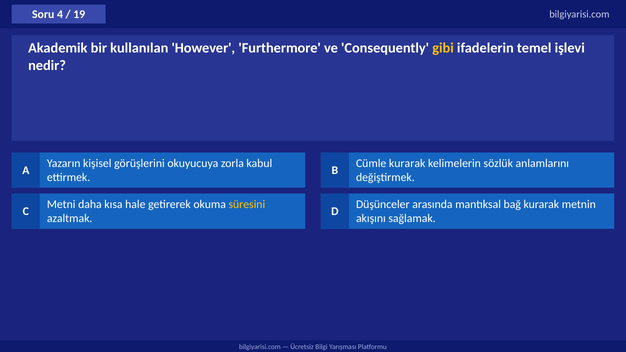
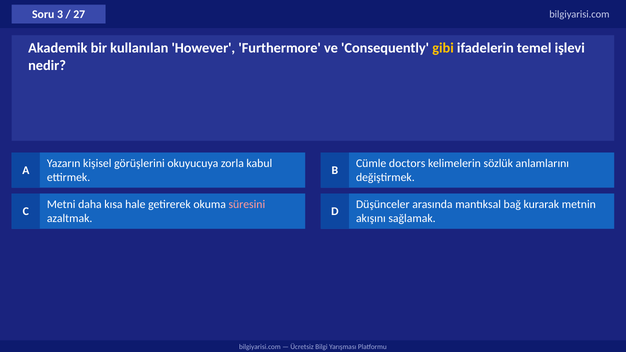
4: 4 -> 3
19: 19 -> 27
Cümle kurarak: kurarak -> doctors
süresini colour: yellow -> pink
